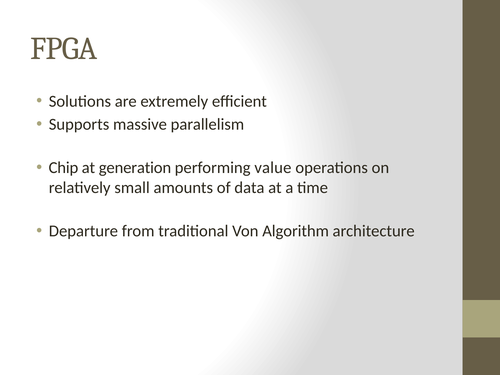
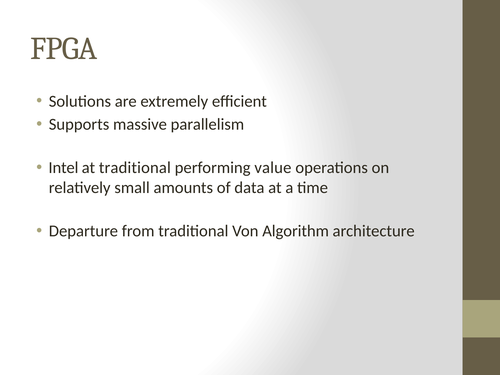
Chip: Chip -> Intel
at generation: generation -> traditional
